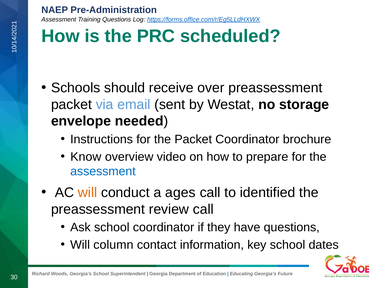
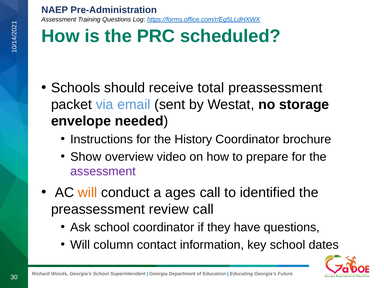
over: over -> total
the Packet: Packet -> History
Know: Know -> Show
assessment at (103, 171) colour: blue -> purple
